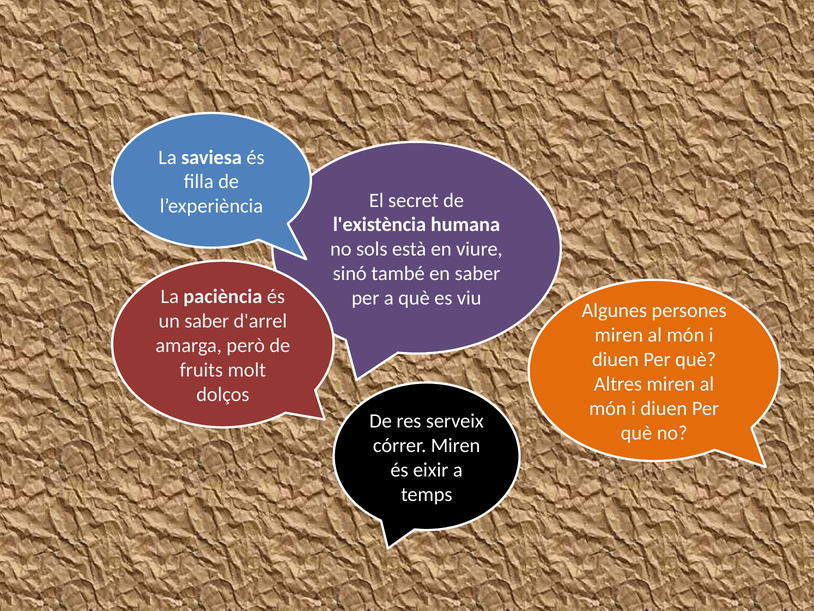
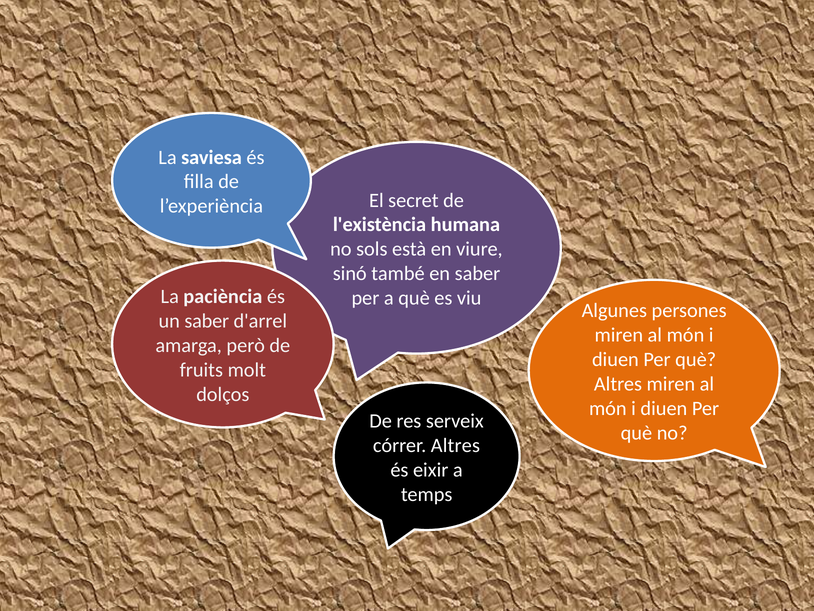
córrer Miren: Miren -> Altres
